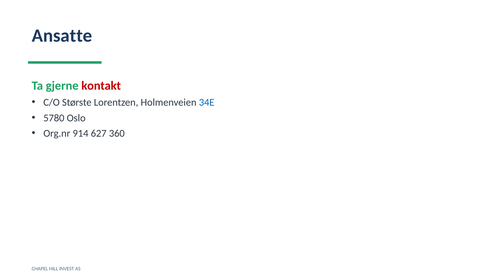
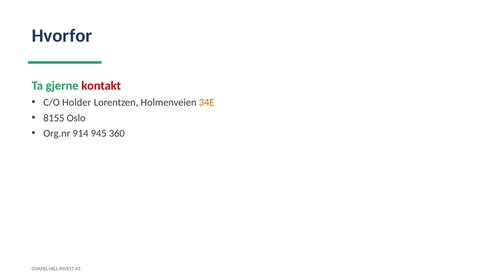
Ansatte: Ansatte -> Hvorfor
Største: Største -> Holder
34E colour: blue -> orange
5780: 5780 -> 8155
627: 627 -> 945
